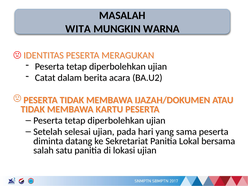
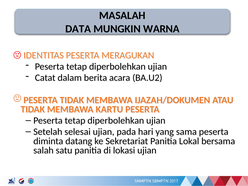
WITA: WITA -> DATA
